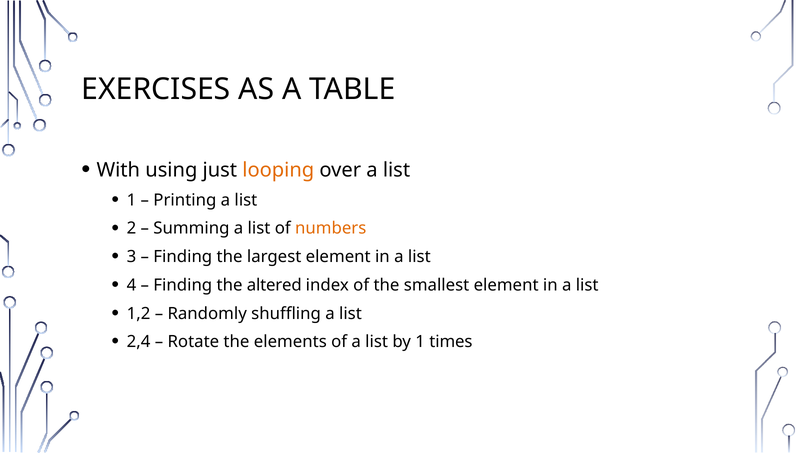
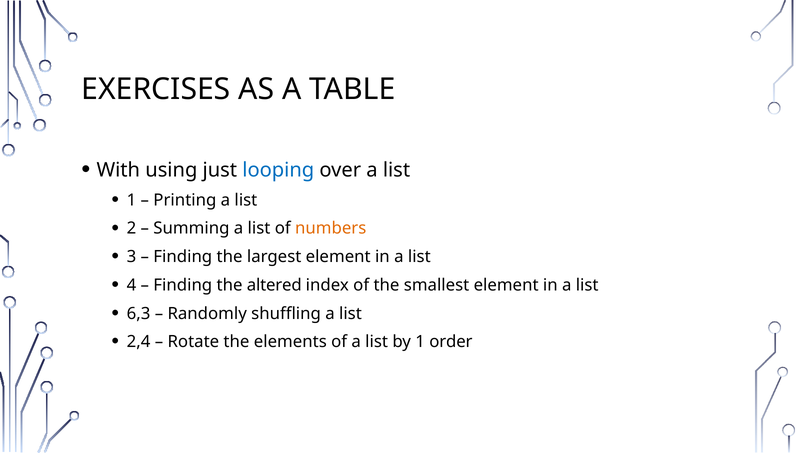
looping colour: orange -> blue
1,2: 1,2 -> 6,3
times: times -> order
